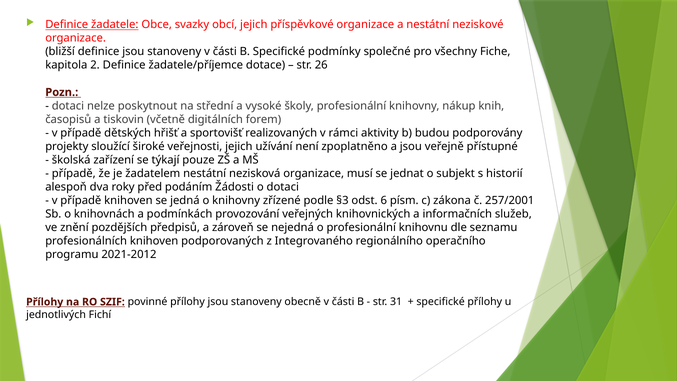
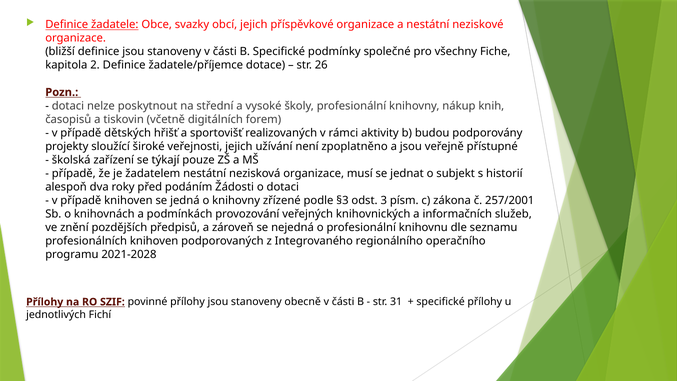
6: 6 -> 3
2021-2012: 2021-2012 -> 2021-2028
